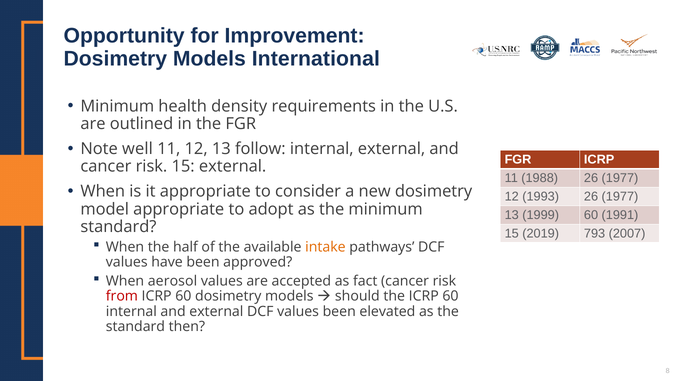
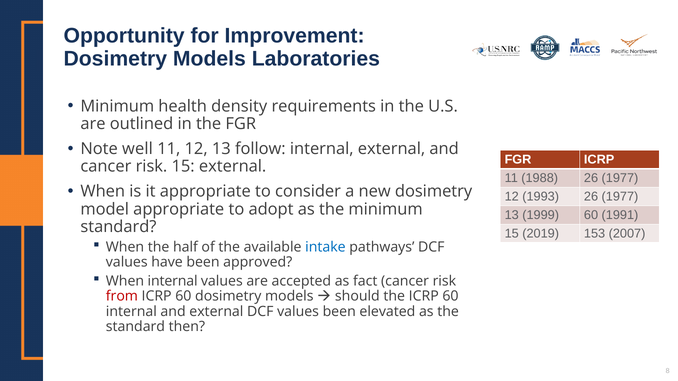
International: International -> Laboratories
793: 793 -> 153
intake colour: orange -> blue
When aerosol: aerosol -> internal
